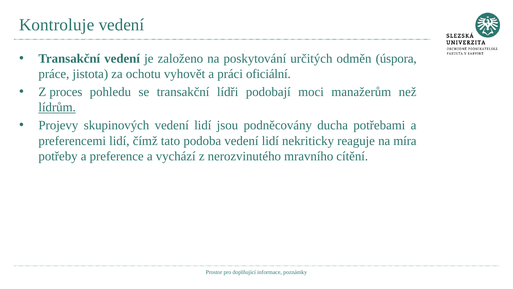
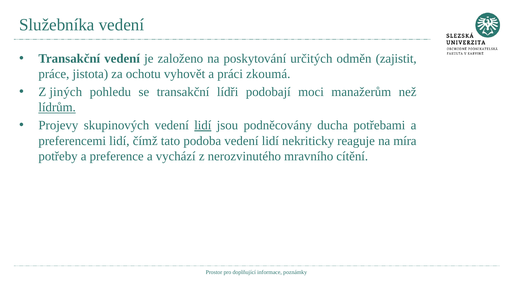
Kontroluje: Kontroluje -> Služebníka
úspora: úspora -> zajistit
oficiální: oficiální -> zkoumá
proces: proces -> jiných
lidí at (203, 125) underline: none -> present
